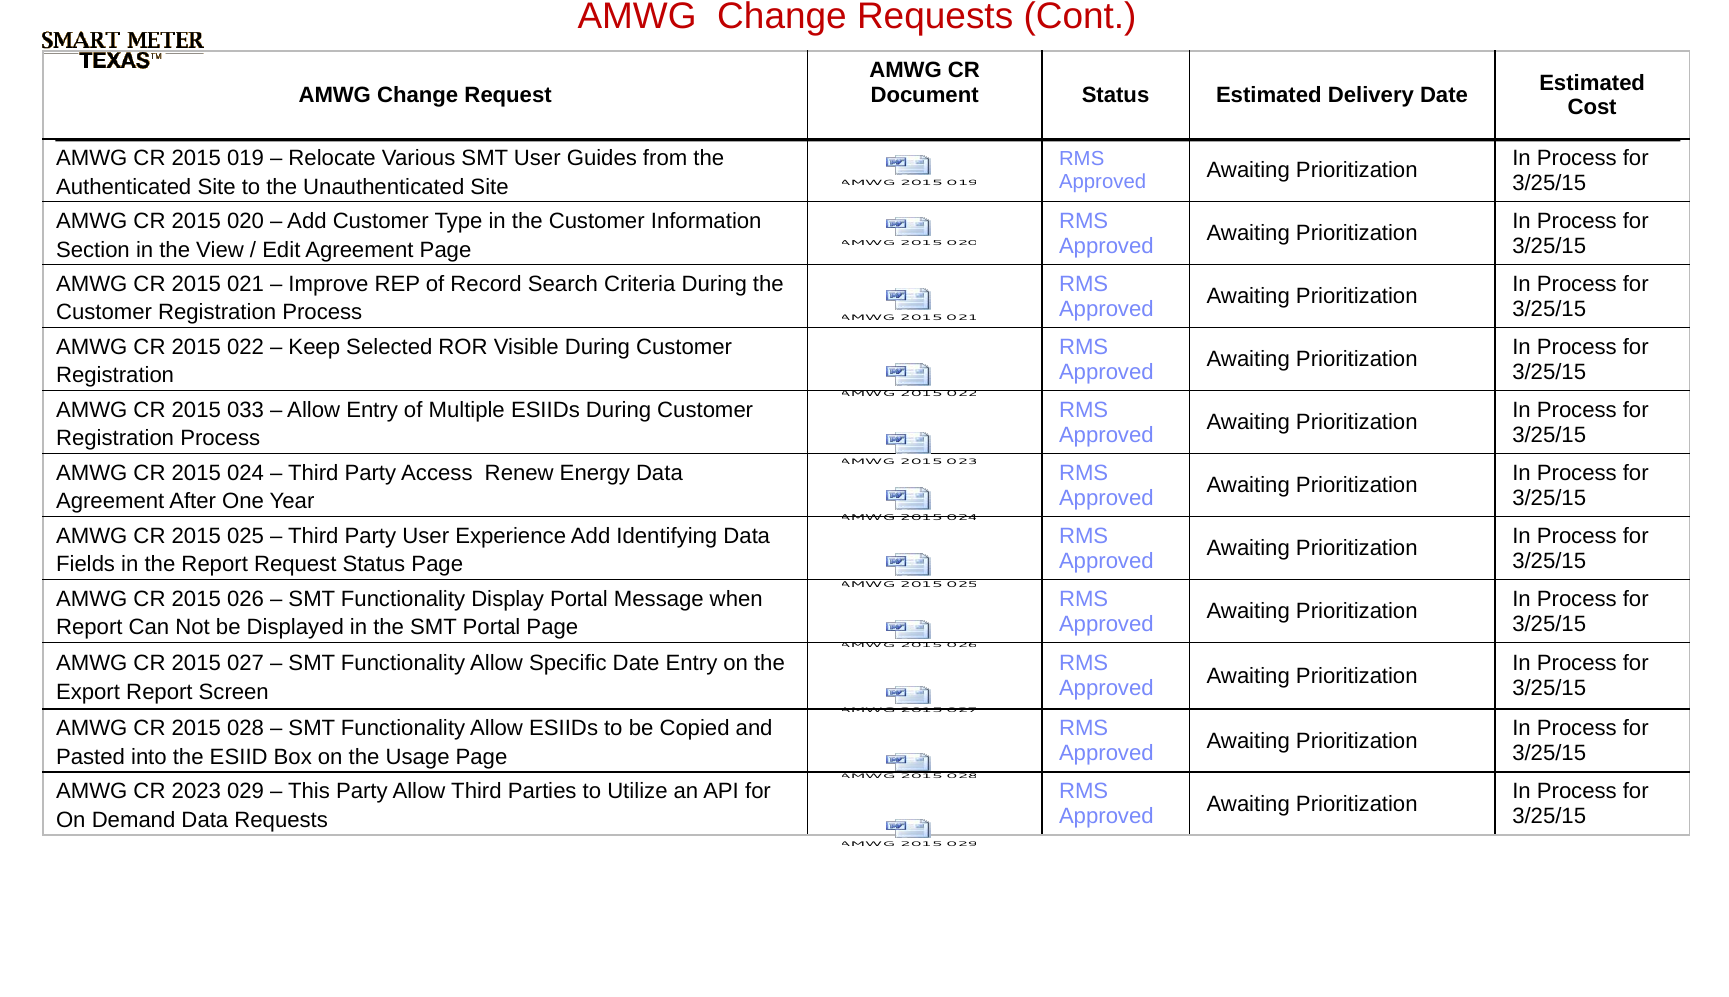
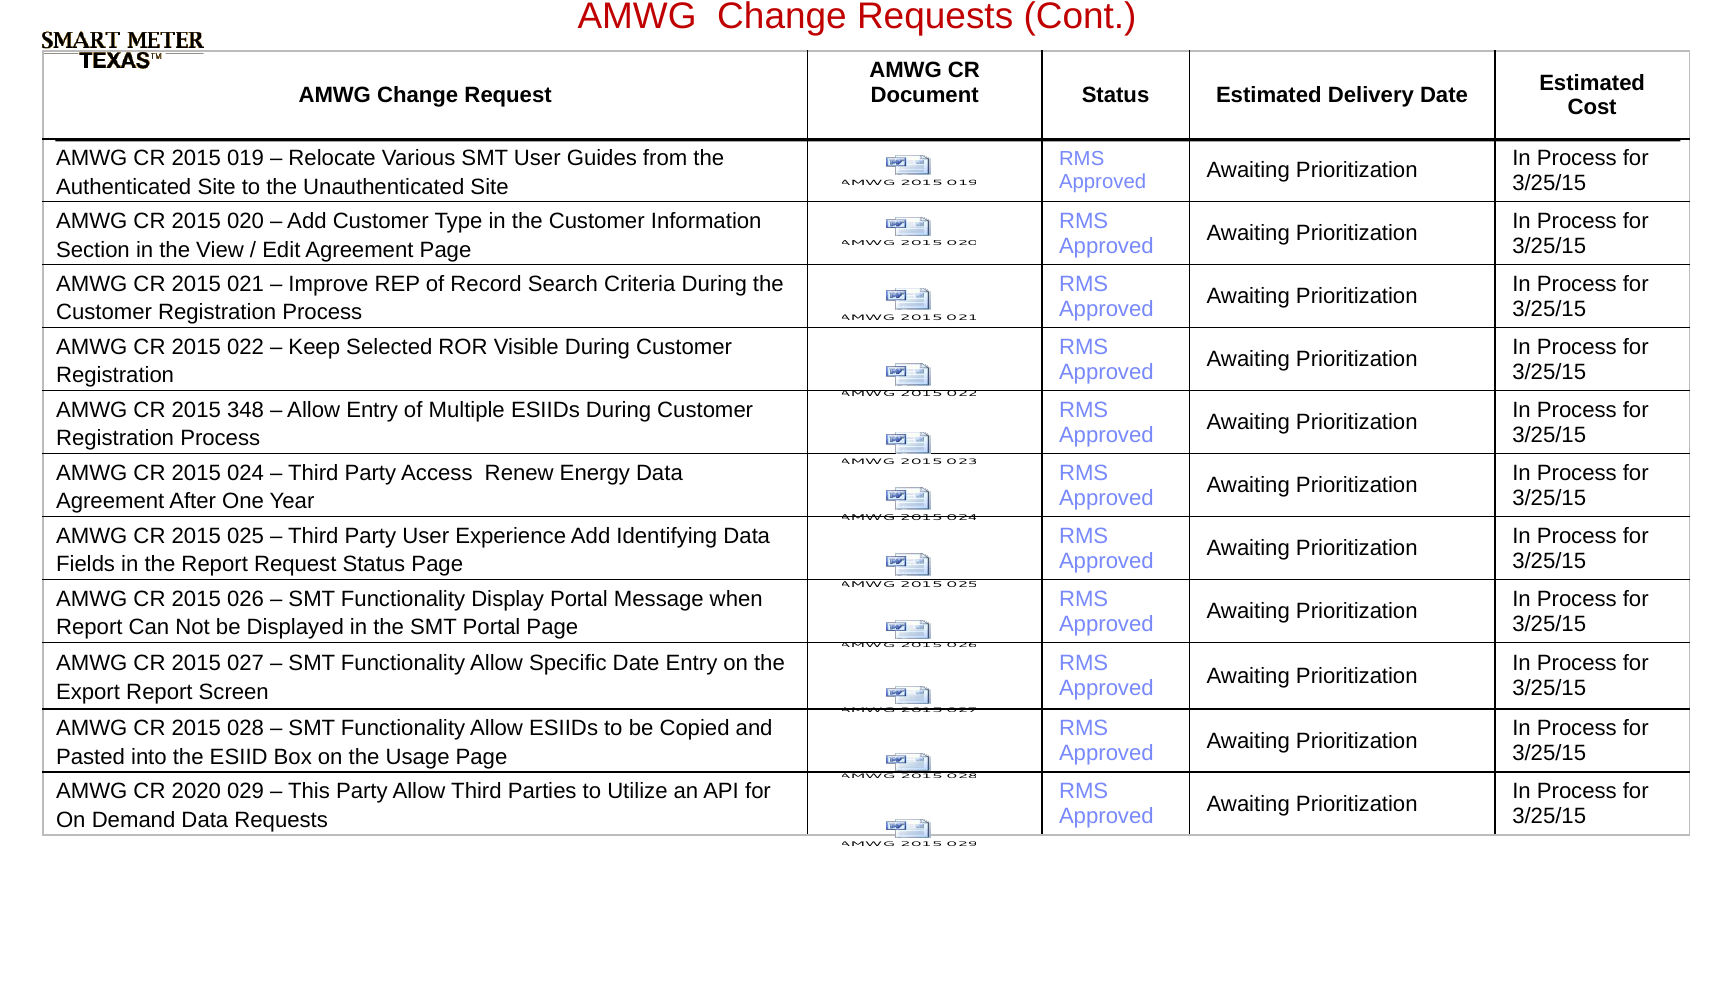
033: 033 -> 348
2023: 2023 -> 2020
